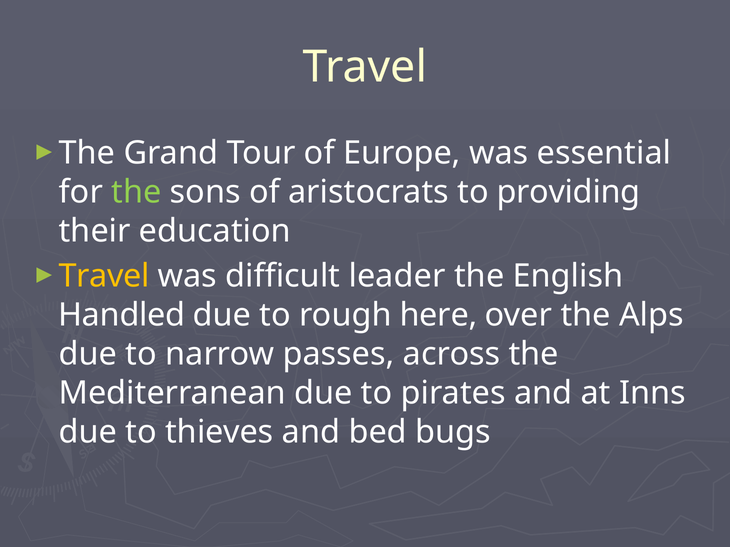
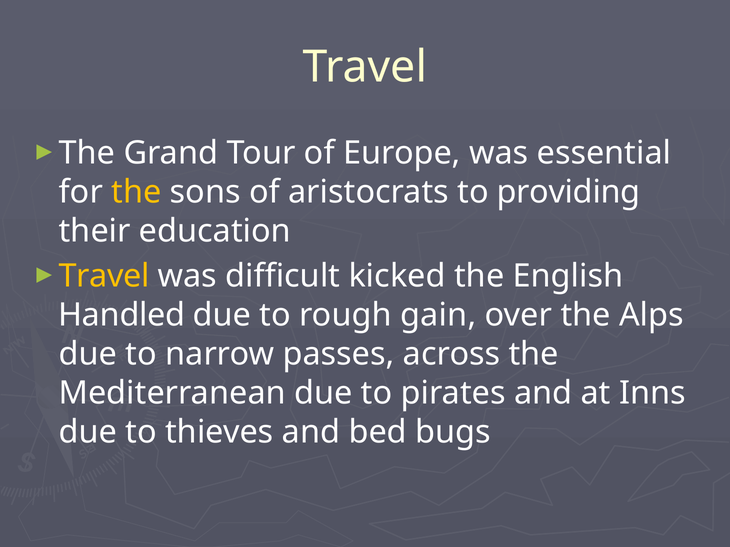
the at (136, 192) colour: light green -> yellow
leader: leader -> kicked
here: here -> gain
